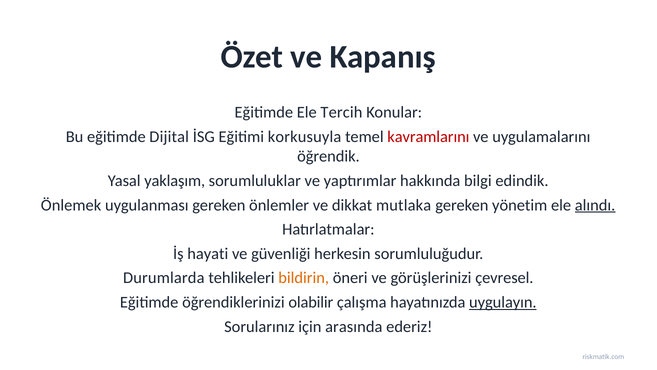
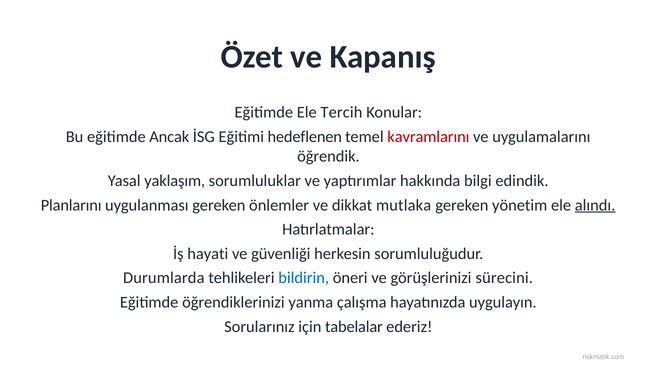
Dijital: Dijital -> Ancak
korkusuyla: korkusuyla -> hedeflenen
Önlemek: Önlemek -> Planlarını
bildirin colour: orange -> blue
çevresel: çevresel -> sürecini
olabilir: olabilir -> yanma
uygulayın underline: present -> none
arasında: arasında -> tabelalar
